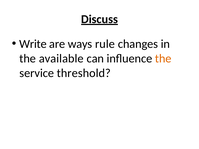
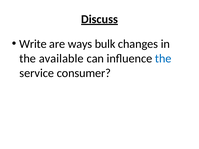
rule: rule -> bulk
the at (163, 59) colour: orange -> blue
threshold: threshold -> consumer
